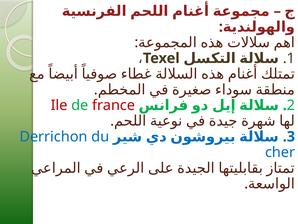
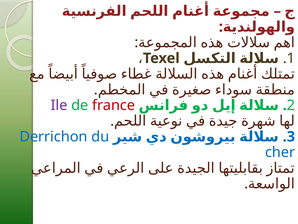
Ile colour: red -> purple
